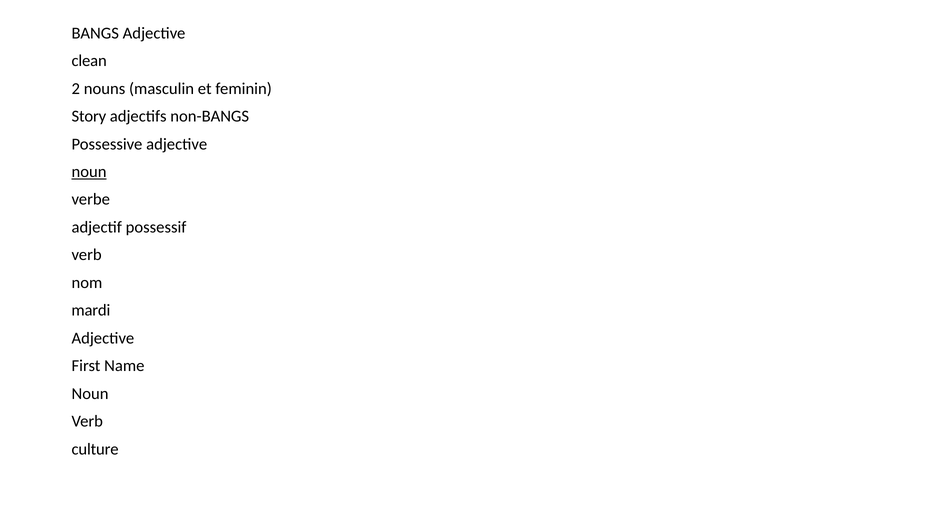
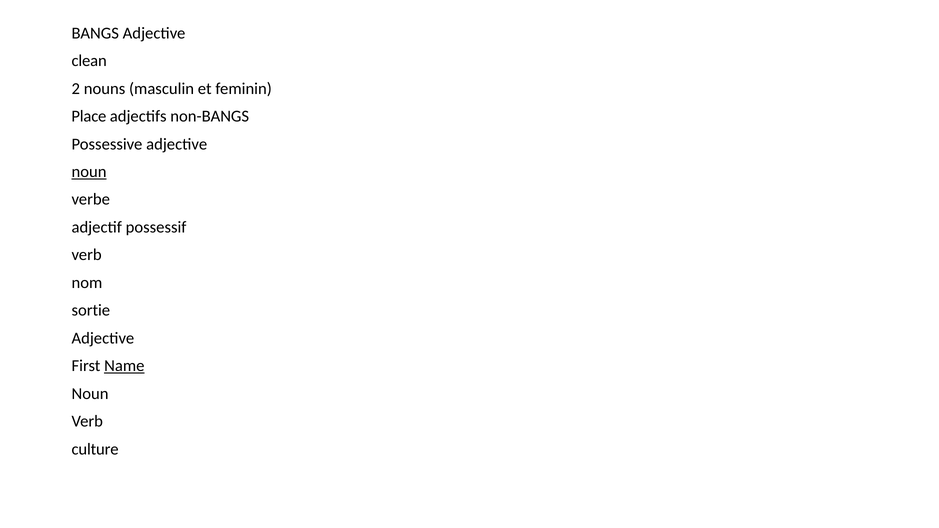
Story: Story -> Place
mardi: mardi -> sortie
Name underline: none -> present
